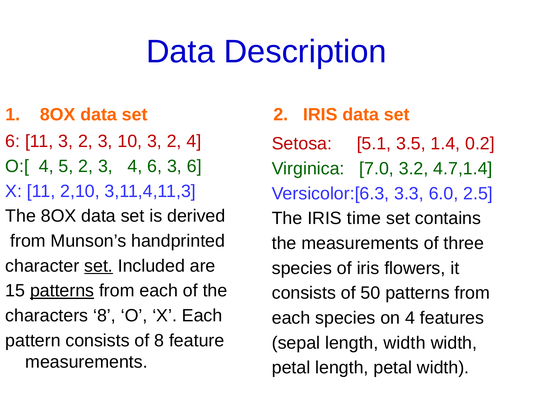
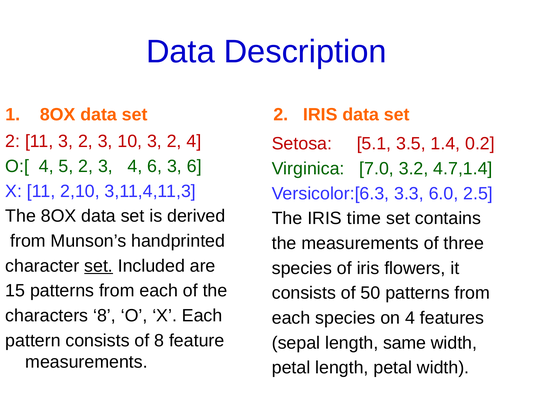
6 at (13, 141): 6 -> 2
patterns at (62, 291) underline: present -> none
length width: width -> same
